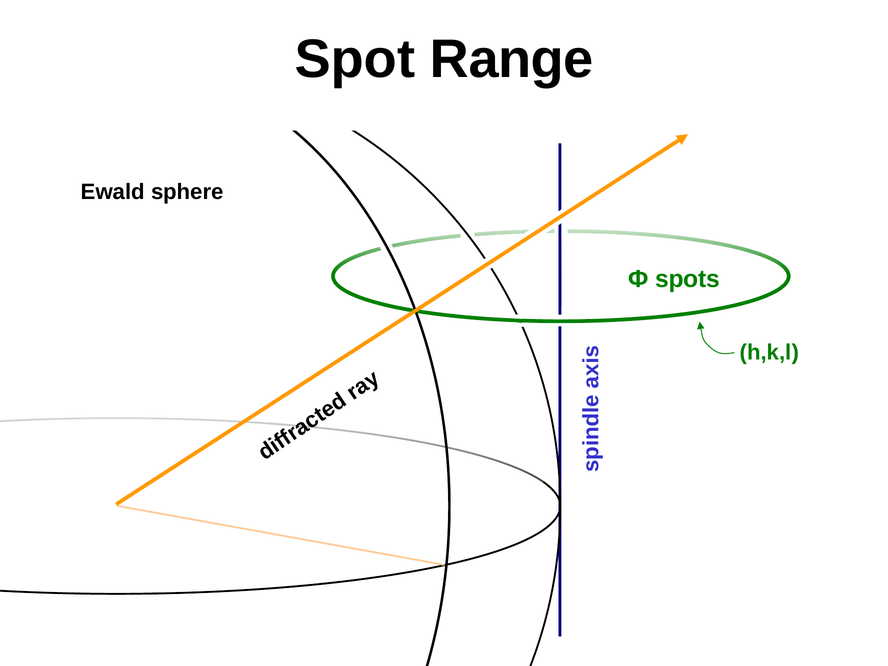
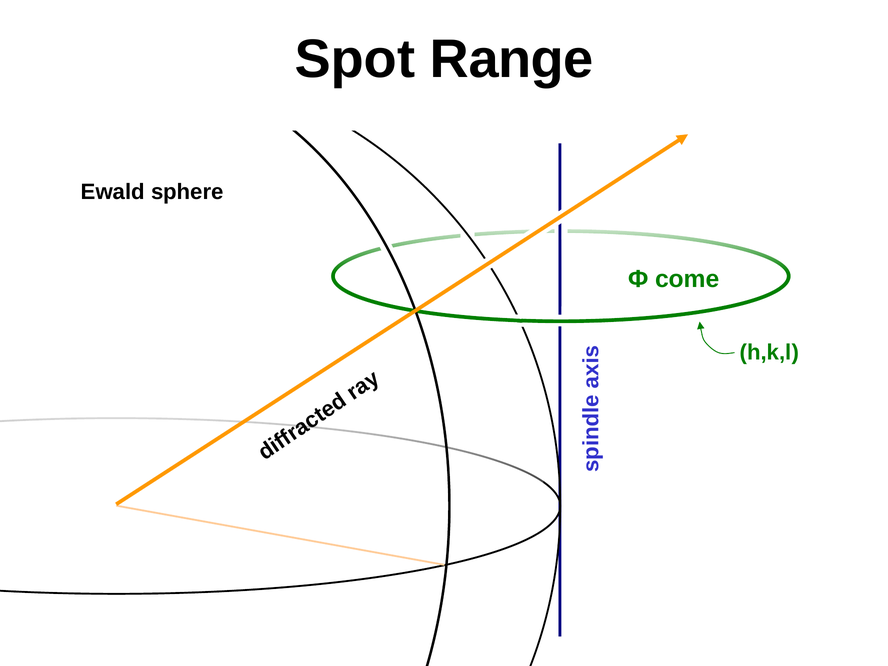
spots: spots -> come
